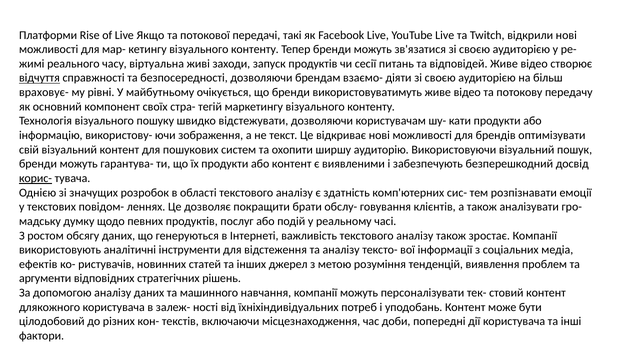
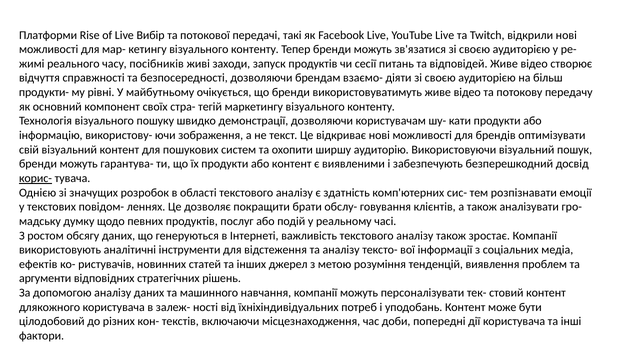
Якщо: Якщо -> Вибір
віртуальна: віртуальна -> посібників
відчуття underline: present -> none
враховує-: враховує- -> продукти-
відстежувати: відстежувати -> демонстрації
